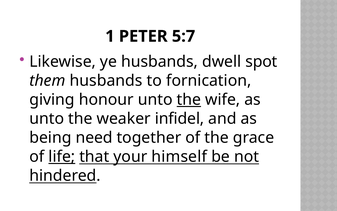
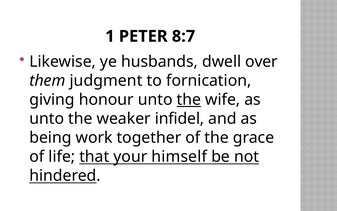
5:7: 5:7 -> 8:7
spot: spot -> over
them husbands: husbands -> judgment
need: need -> work
life underline: present -> none
